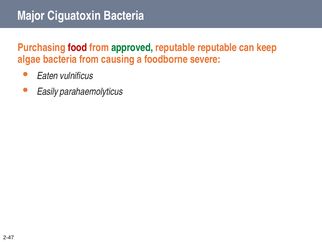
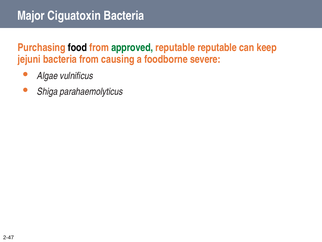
food colour: red -> black
algae: algae -> jejuni
Eaten: Eaten -> Algae
Easily: Easily -> Shiga
